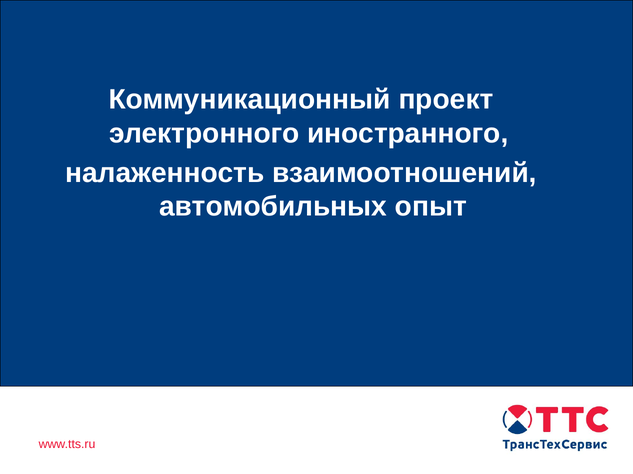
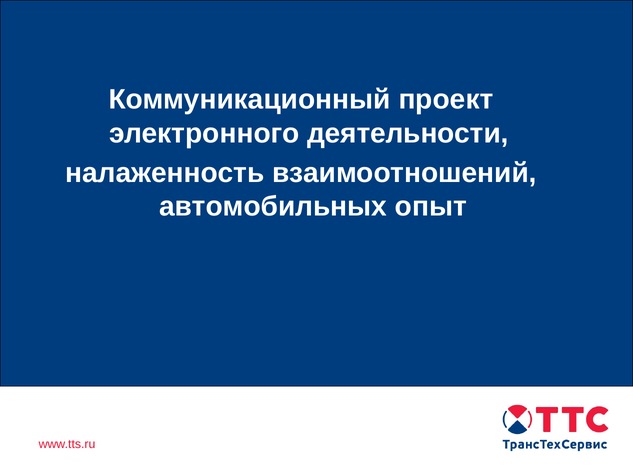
электронного иностранного: иностранного -> деятельности
